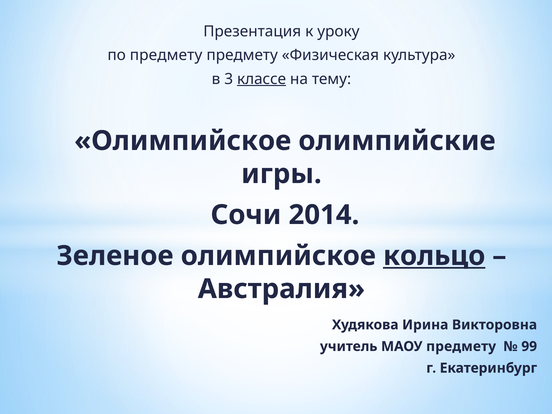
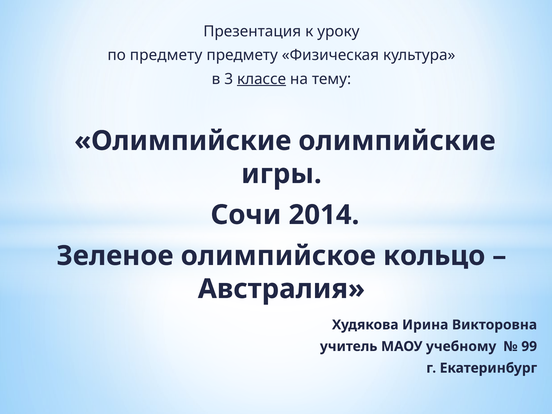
Олимпийское at (183, 141): Олимпийское -> Олимпийские
кольцо underline: present -> none
МАОУ предмету: предмету -> учебному
